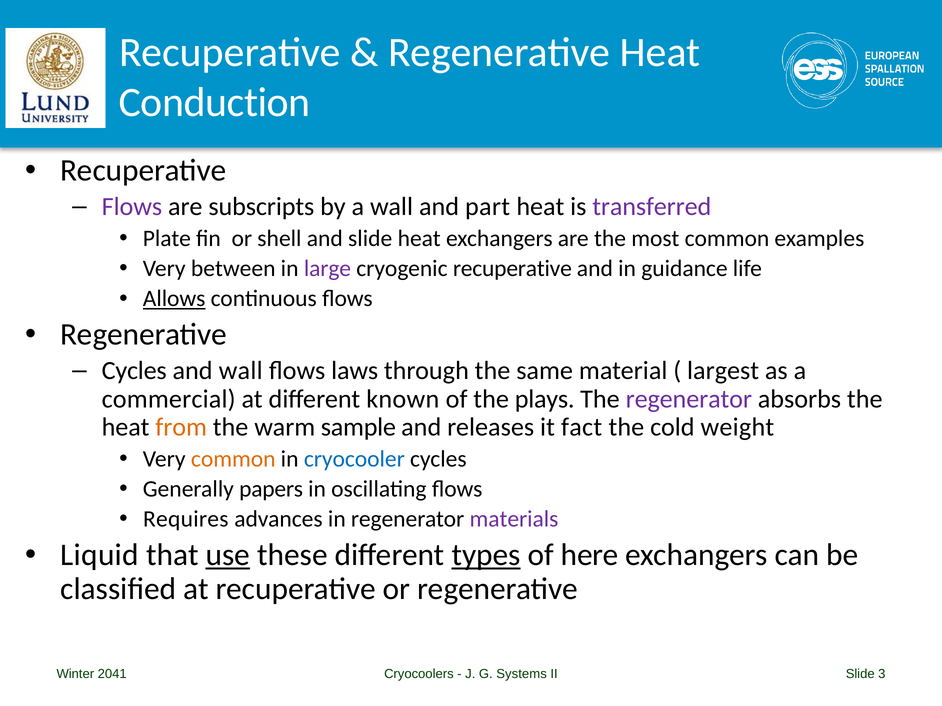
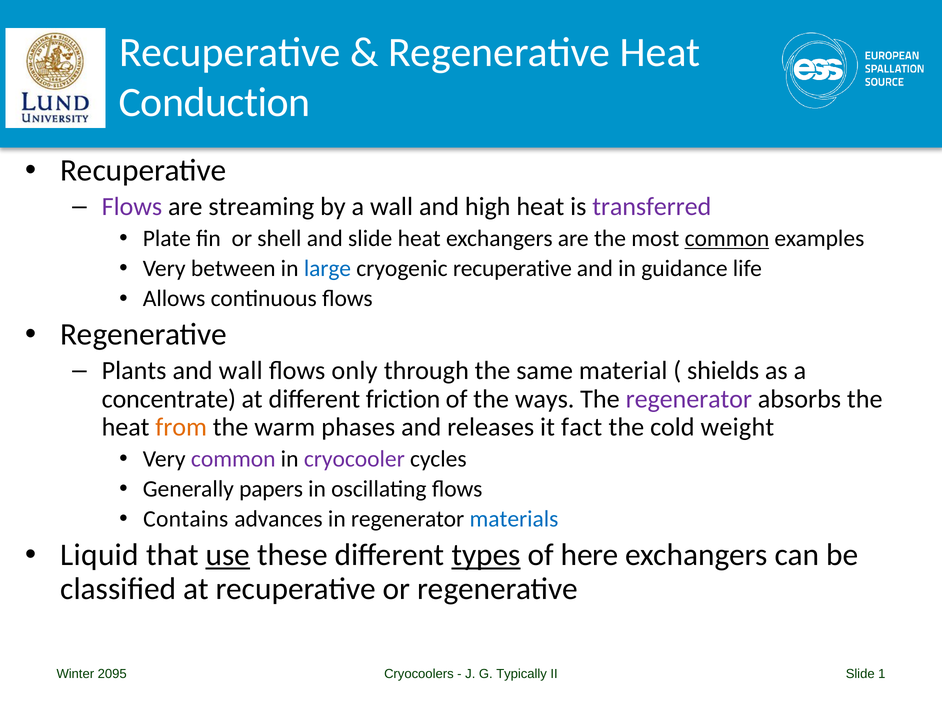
subscripts: subscripts -> streaming
part: part -> high
common at (727, 239) underline: none -> present
large colour: purple -> blue
Allows underline: present -> none
Cycles at (134, 371): Cycles -> Plants
laws: laws -> only
largest: largest -> shields
commercial: commercial -> concentrate
known: known -> friction
plays: plays -> ways
sample: sample -> phases
common at (233, 459) colour: orange -> purple
cryocooler colour: blue -> purple
Requires: Requires -> Contains
materials colour: purple -> blue
2041: 2041 -> 2095
Systems: Systems -> Typically
3: 3 -> 1
